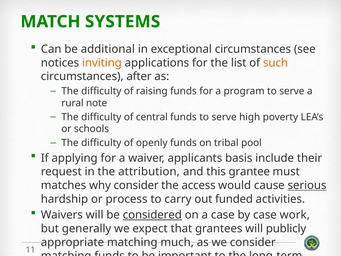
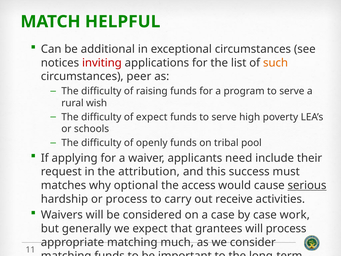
SYSTEMS: SYSTEMS -> HELPFUL
inviting colour: orange -> red
after: after -> peer
note: note -> wish
of central: central -> expect
basis: basis -> need
this grantee: grantee -> success
why consider: consider -> optional
funded: funded -> receive
considered underline: present -> none
will publicly: publicly -> process
